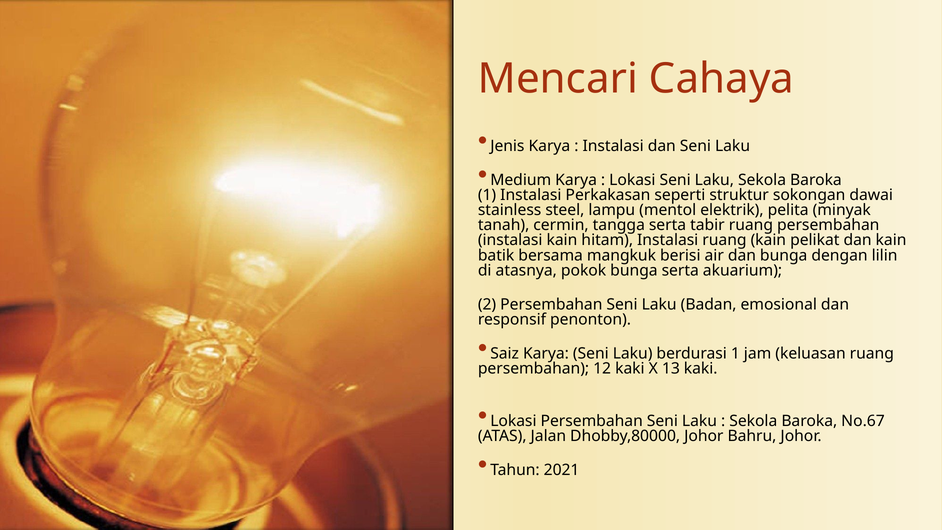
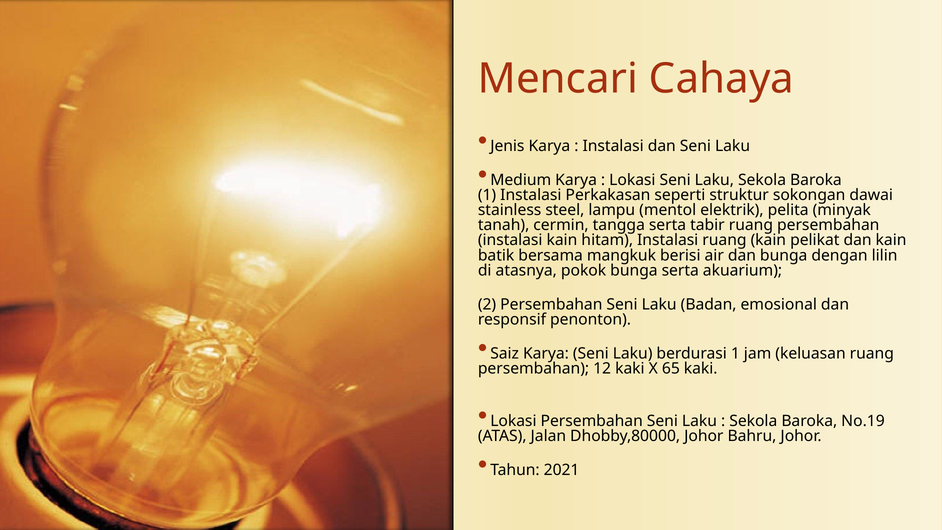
13: 13 -> 65
No.67: No.67 -> No.19
